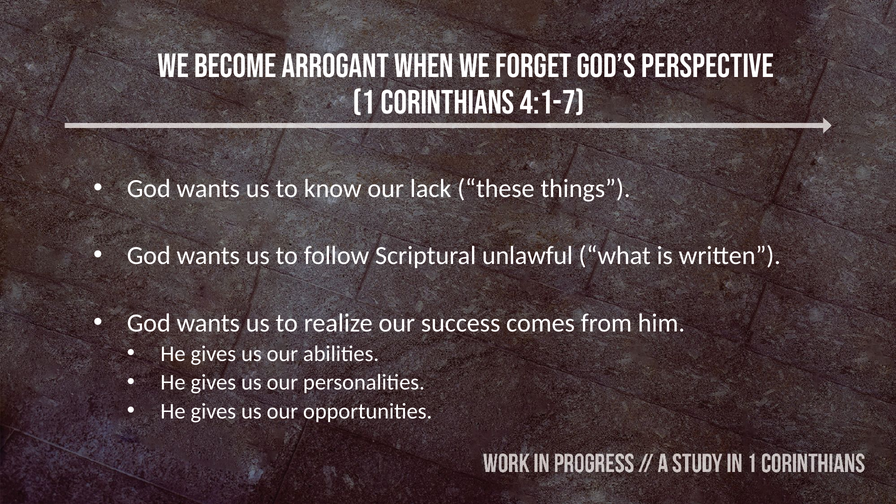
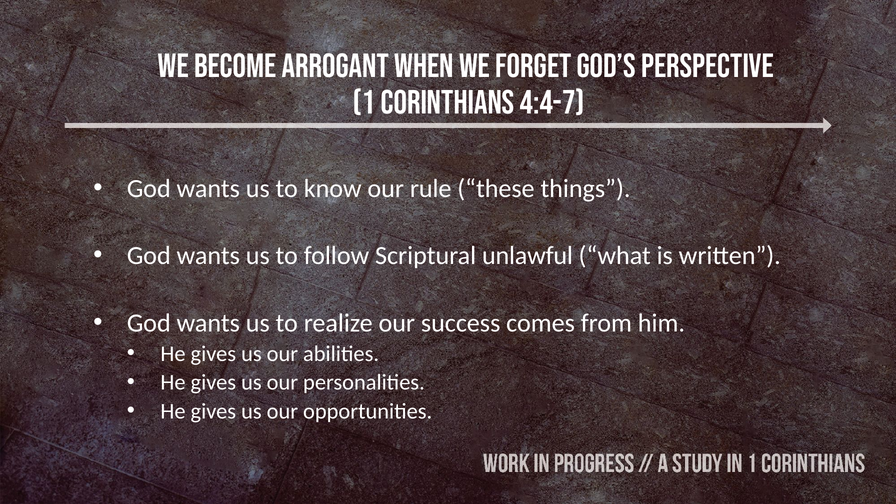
4:1-7: 4:1-7 -> 4:4-7
lack: lack -> rule
